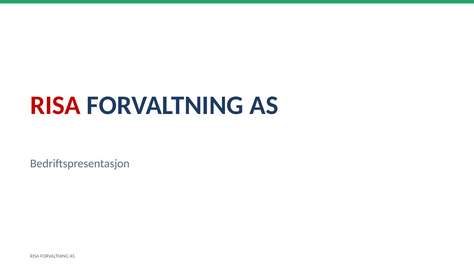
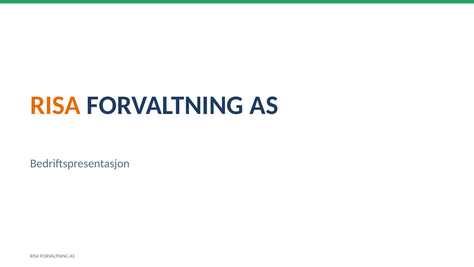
RISA at (55, 105) colour: red -> orange
